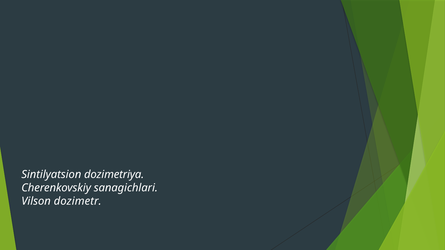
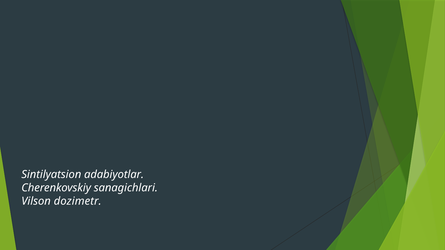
dozimetriya: dozimetriya -> adabiyotlar
